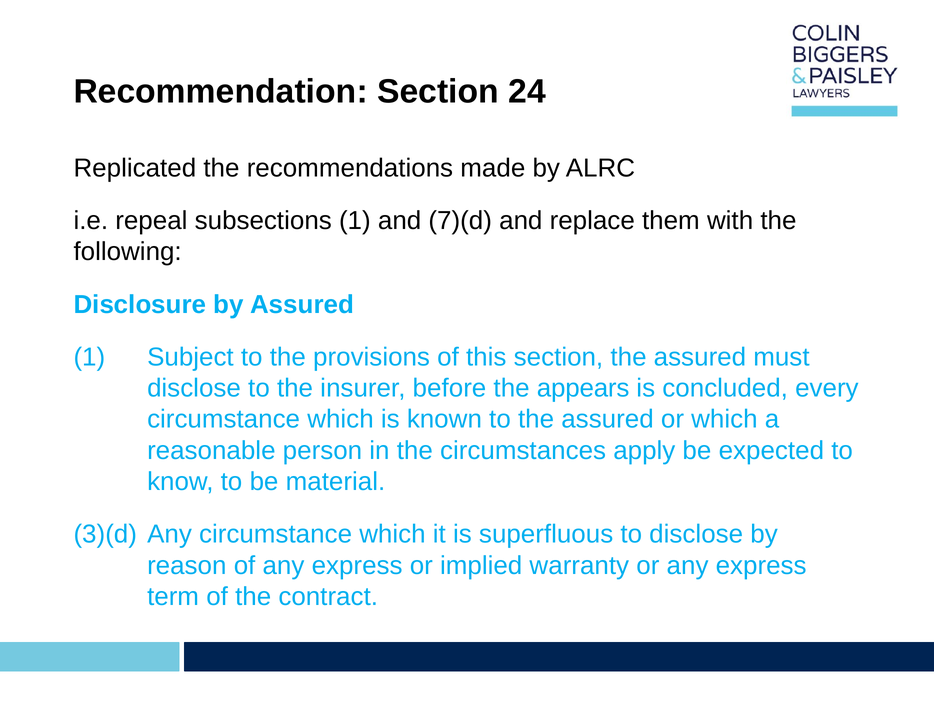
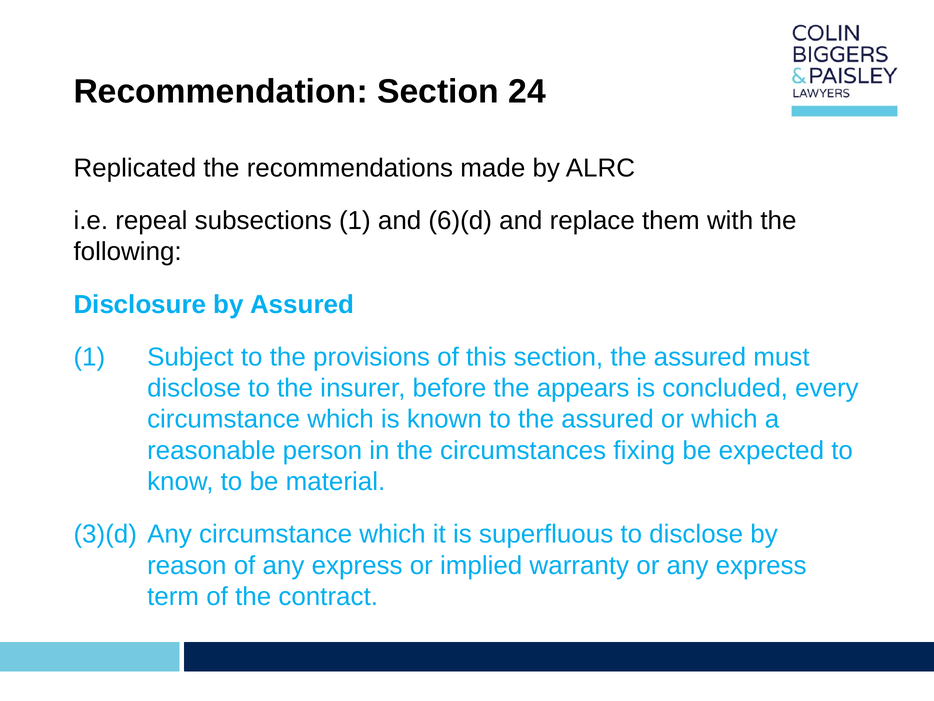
7)(d: 7)(d -> 6)(d
apply: apply -> fixing
